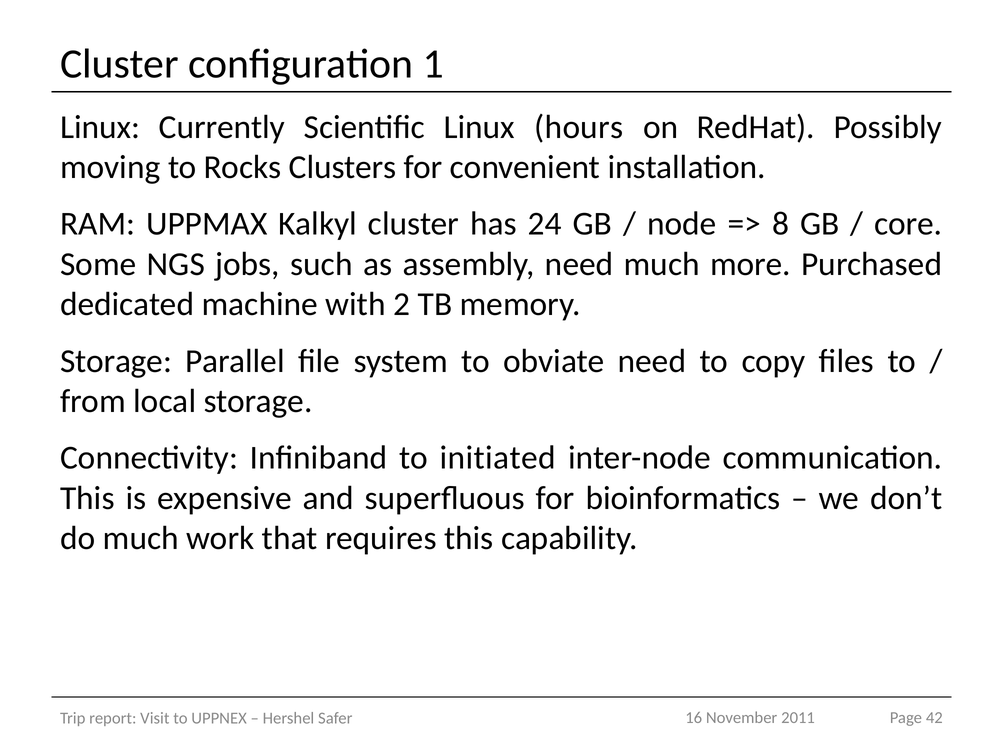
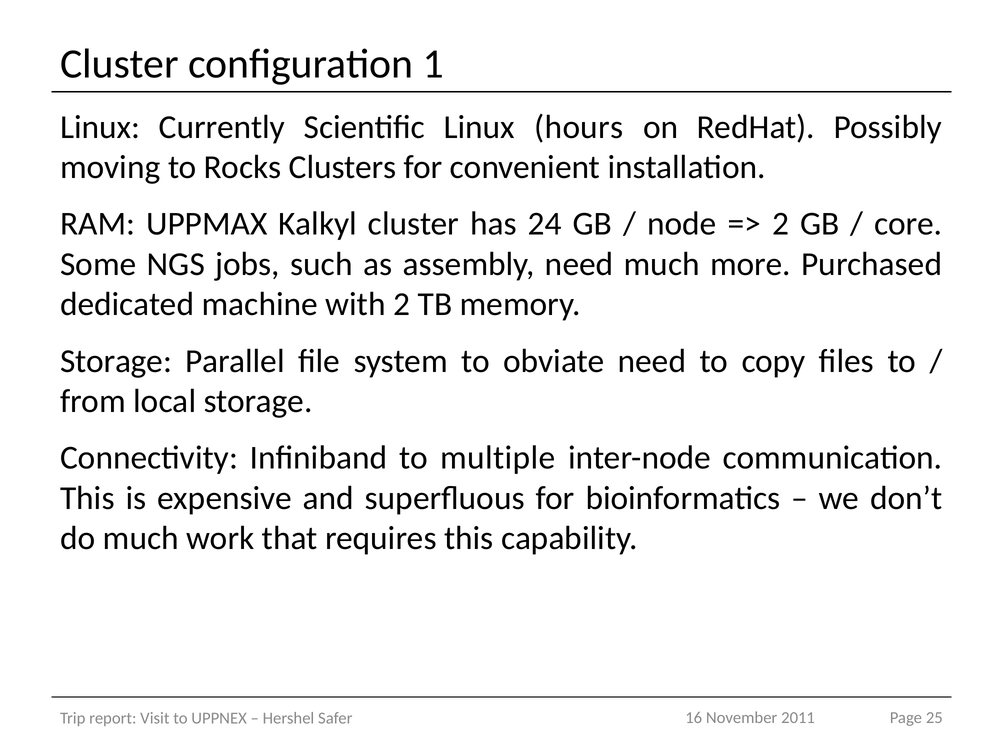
8 at (781, 224): 8 -> 2
initiated: initiated -> multiple
42: 42 -> 25
